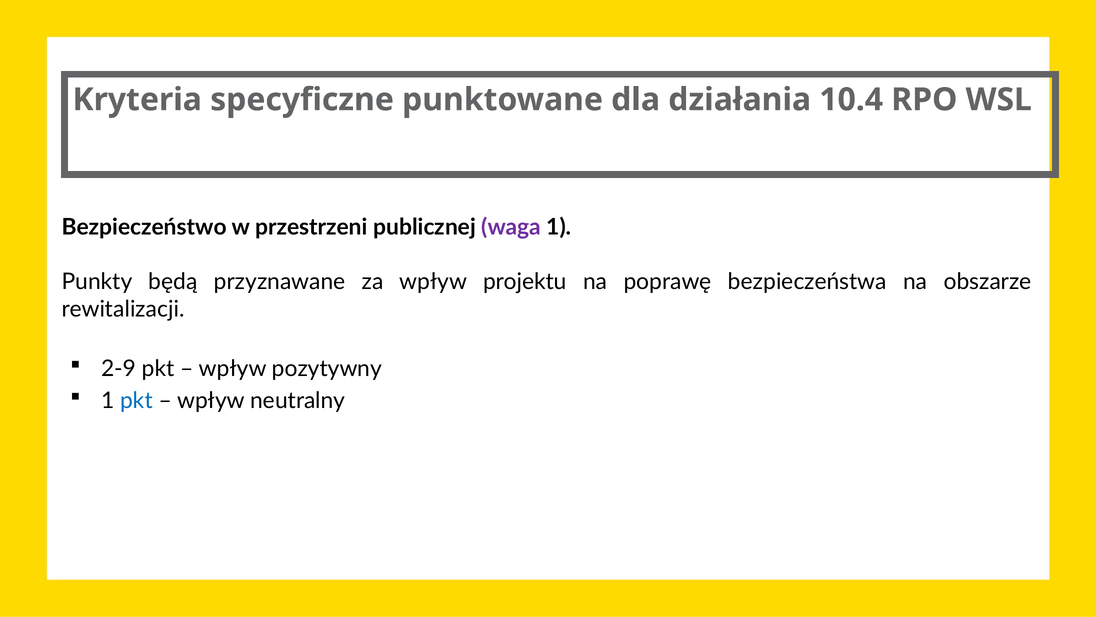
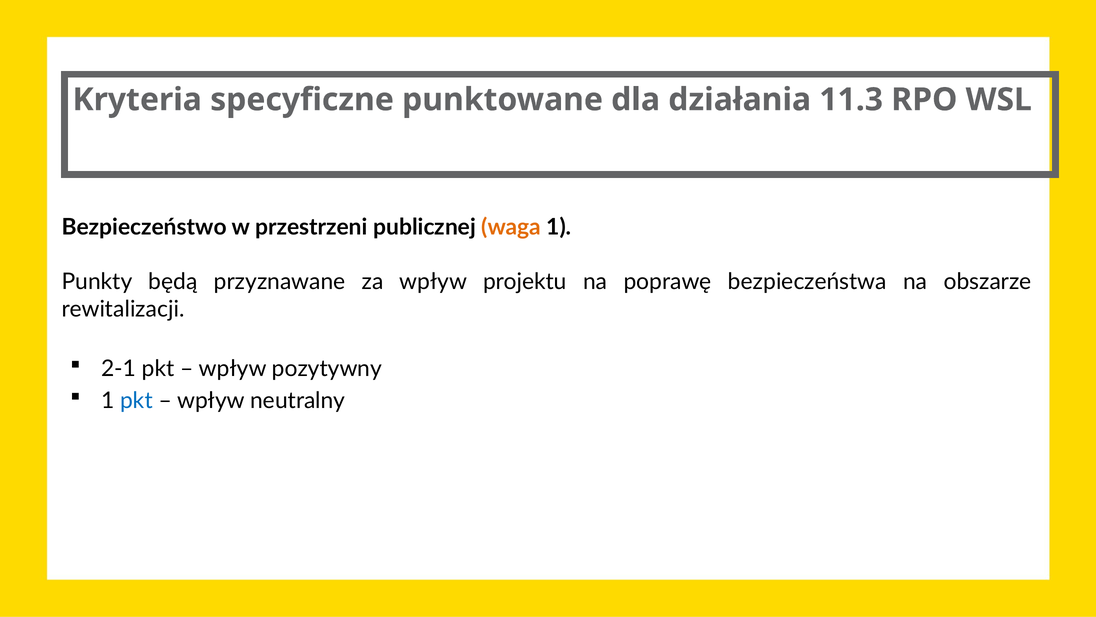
10.4: 10.4 -> 11.3
waga colour: purple -> orange
2-9: 2-9 -> 2-1
